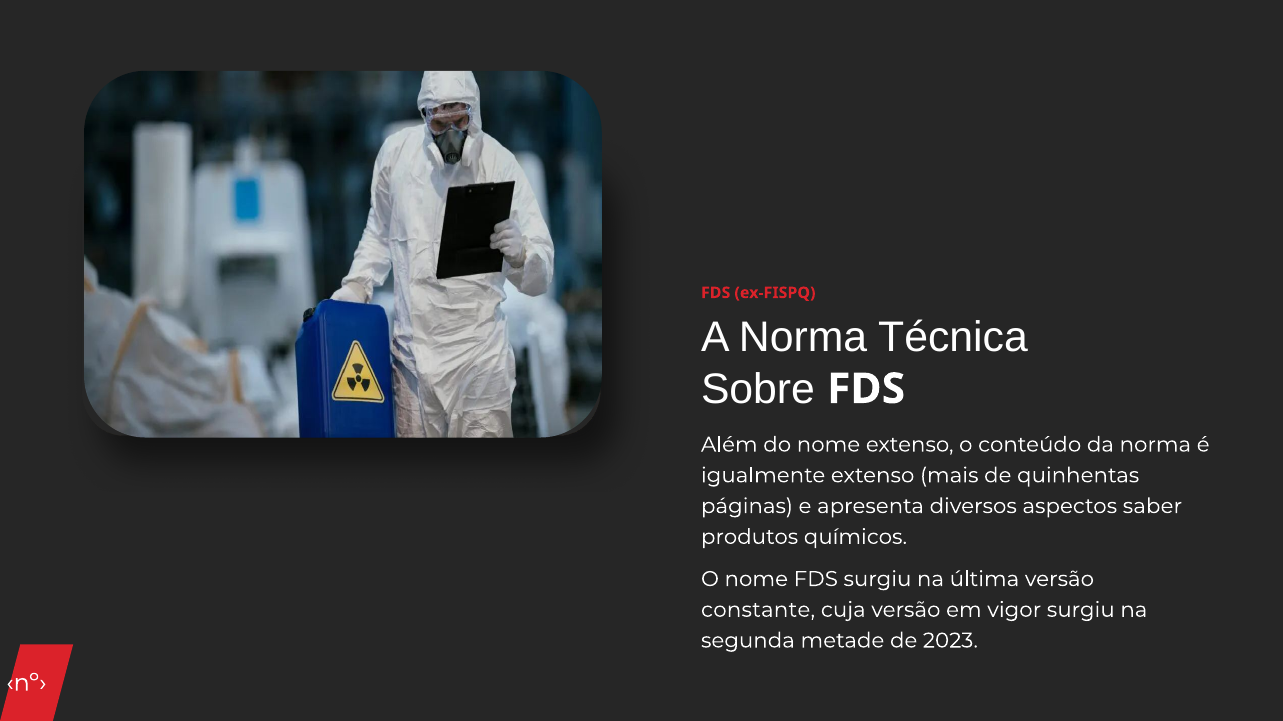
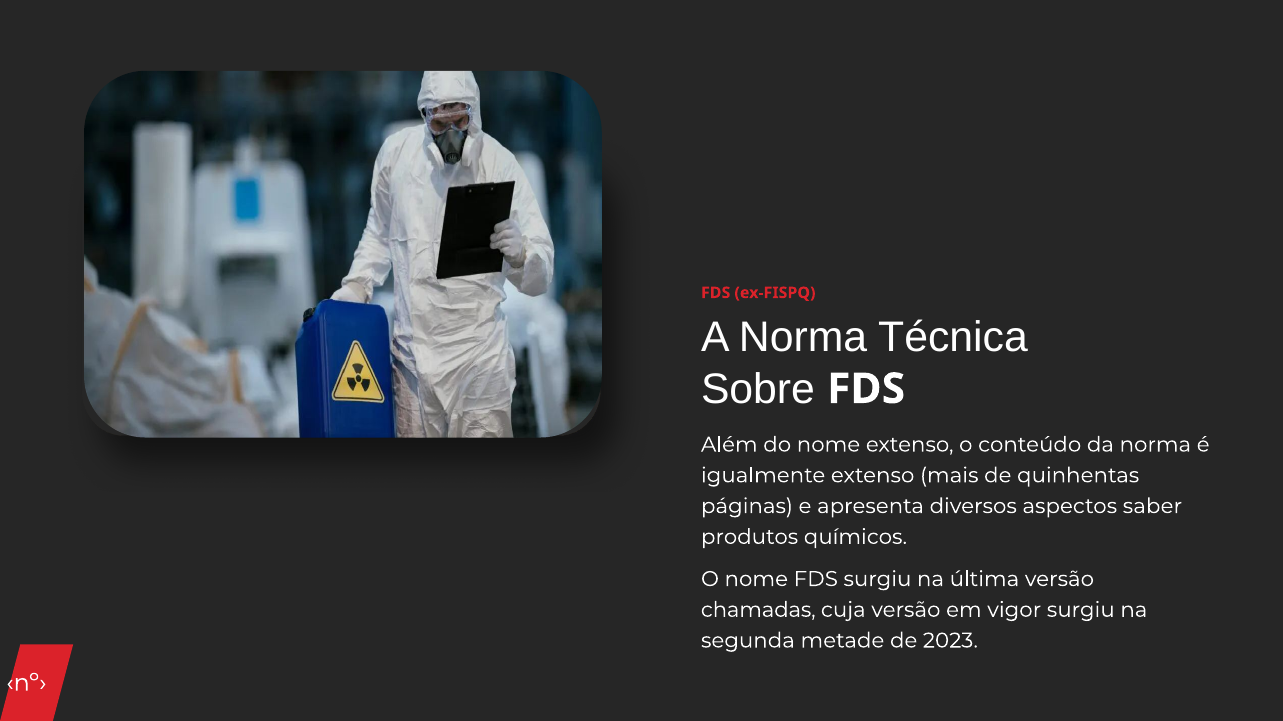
constante: constante -> chamadas
